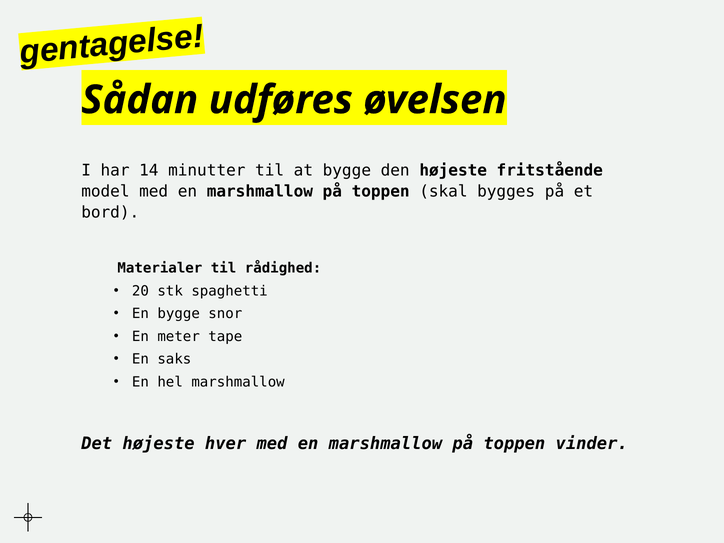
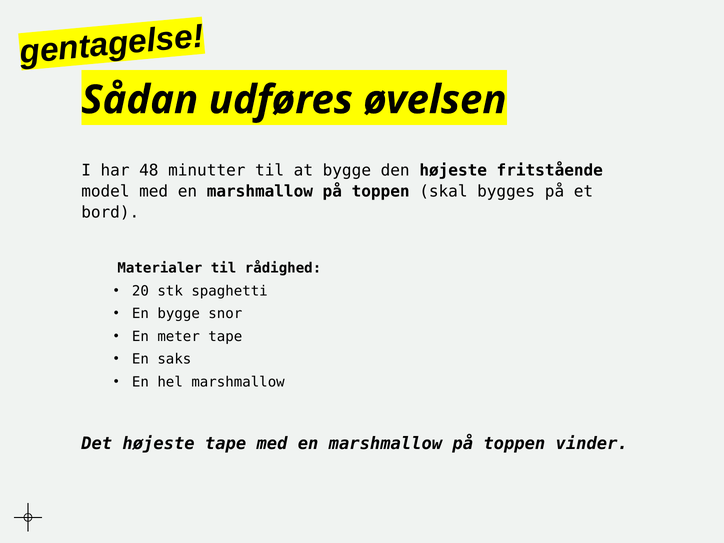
14: 14 -> 48
højeste hver: hver -> tape
